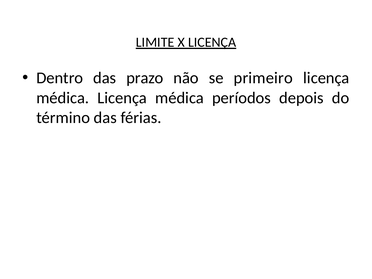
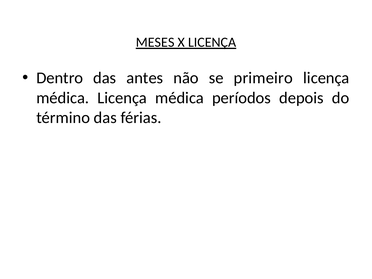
LIMITE: LIMITE -> MESES
prazo: prazo -> antes
